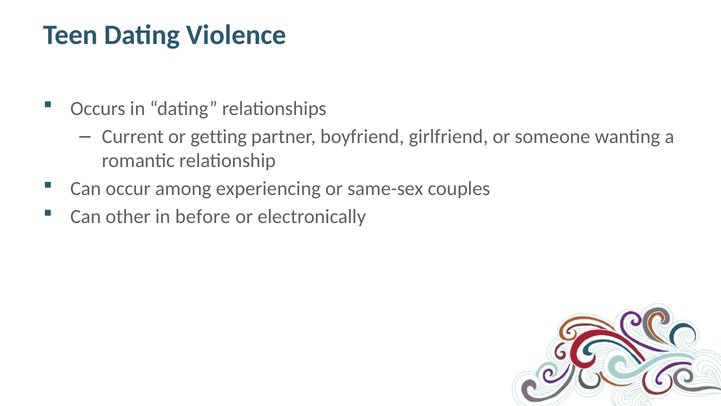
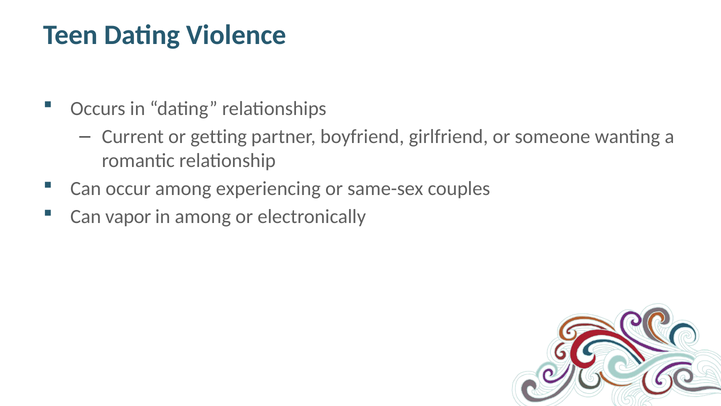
other: other -> vapor
in before: before -> among
